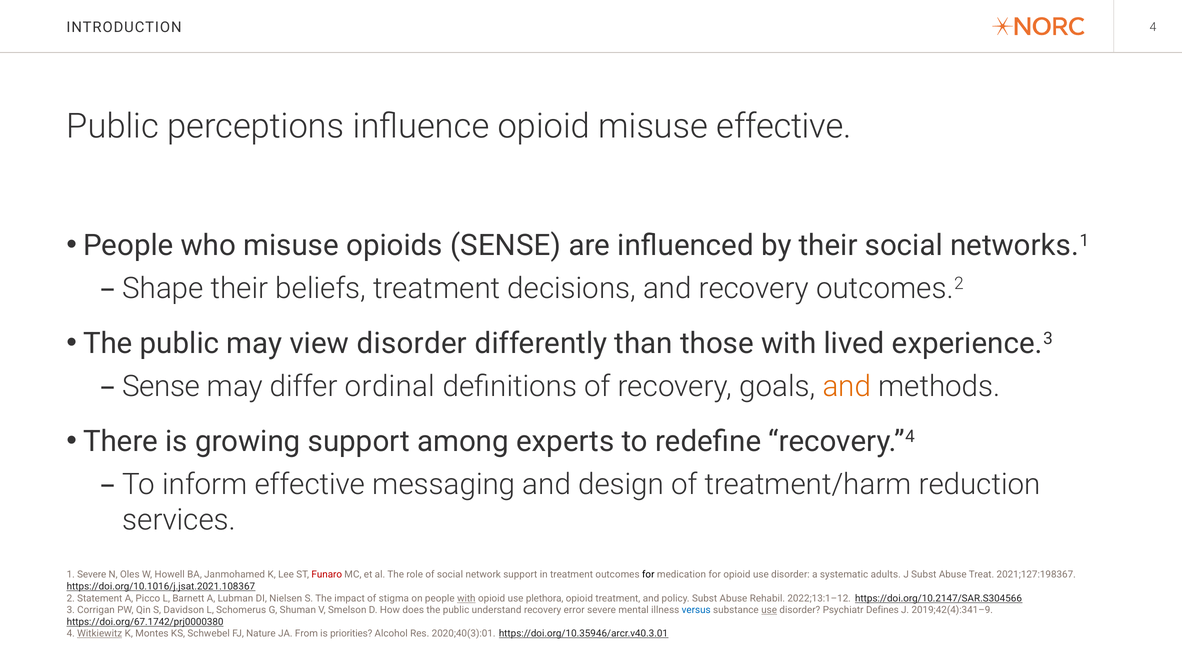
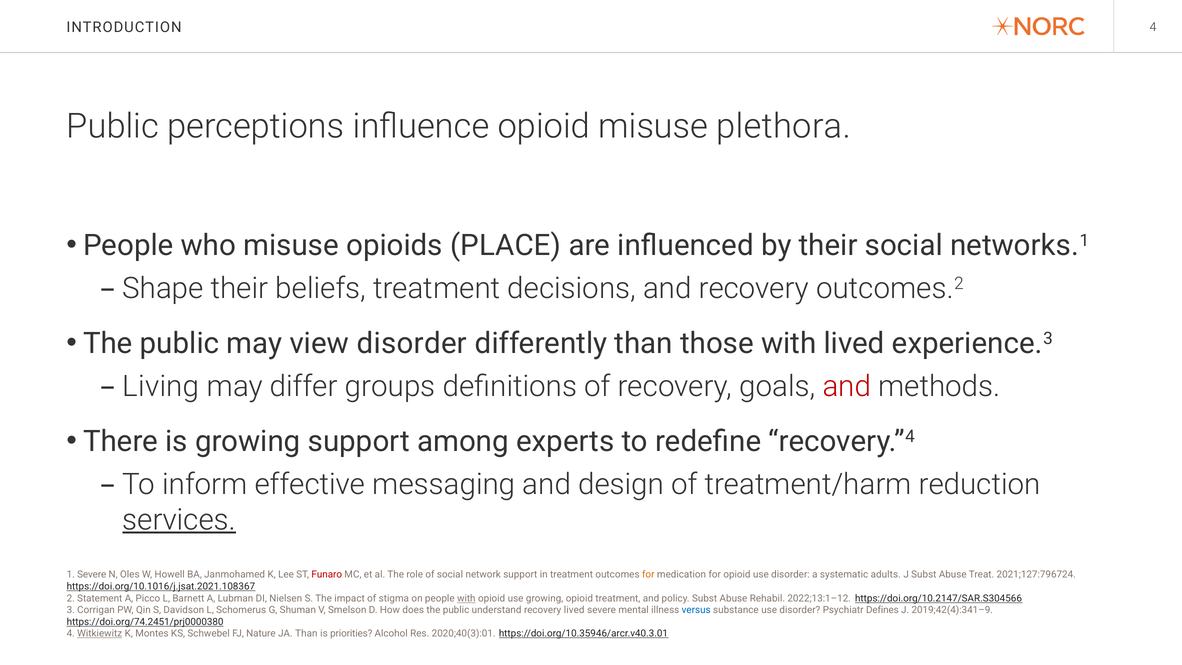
misuse effective: effective -> plethora
opioids SENSE: SENSE -> PLACE
Sense at (161, 386): Sense -> Living
ordinal: ordinal -> groups
and at (847, 386) colour: orange -> red
services underline: none -> present
for at (648, 575) colour: black -> orange
2021;127:198367: 2021;127:198367 -> 2021;127:796724
use plethora: plethora -> growing
recovery error: error -> lived
use at (769, 610) underline: present -> none
https://doi.org/67.1742/prj0000380: https://doi.org/67.1742/prj0000380 -> https://doi.org/74.2451/prj0000380
JA From: From -> Than
